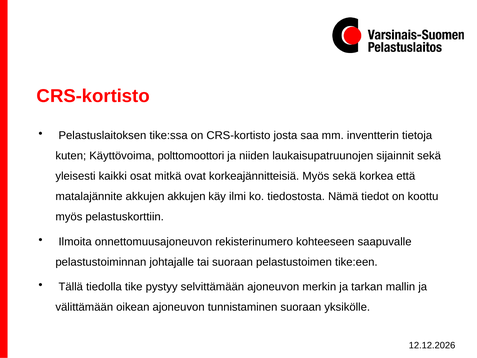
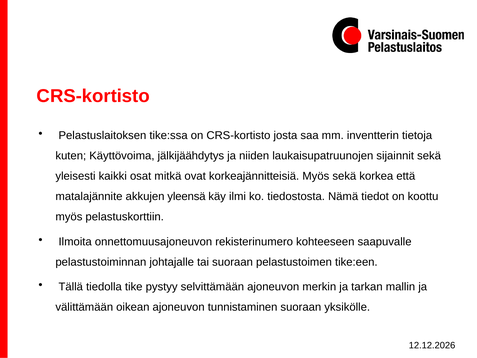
polttomoottori: polttomoottori -> jälkijäähdytys
akkujen akkujen: akkujen -> yleensä
